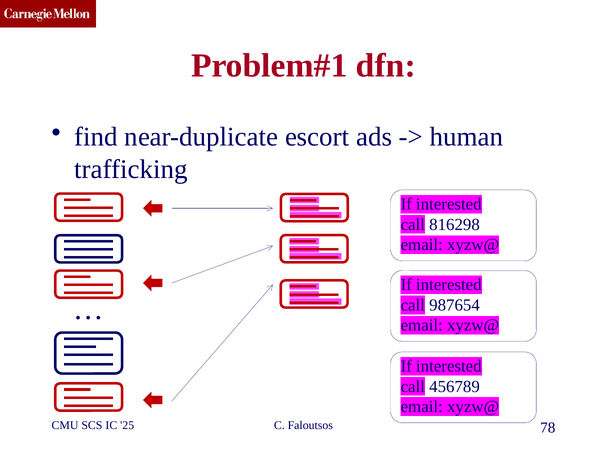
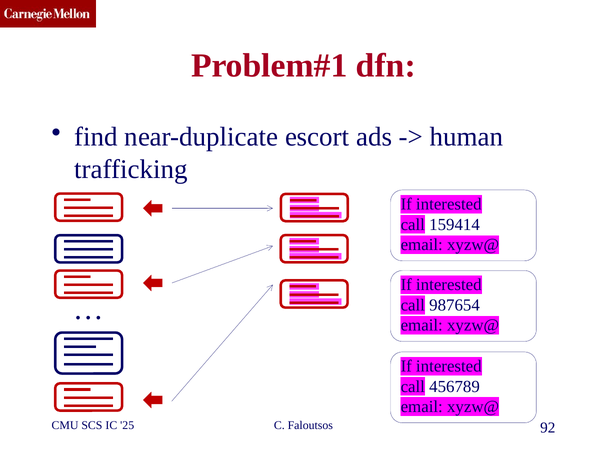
816298: 816298 -> 159414
78: 78 -> 92
